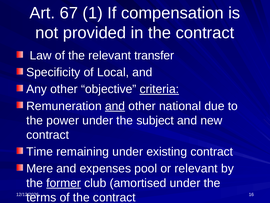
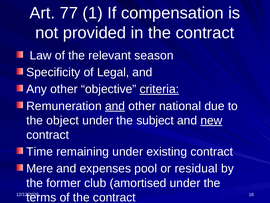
67: 67 -> 77
transfer: transfer -> season
Local: Local -> Legal
power: power -> object
new underline: none -> present
or relevant: relevant -> residual
former underline: present -> none
